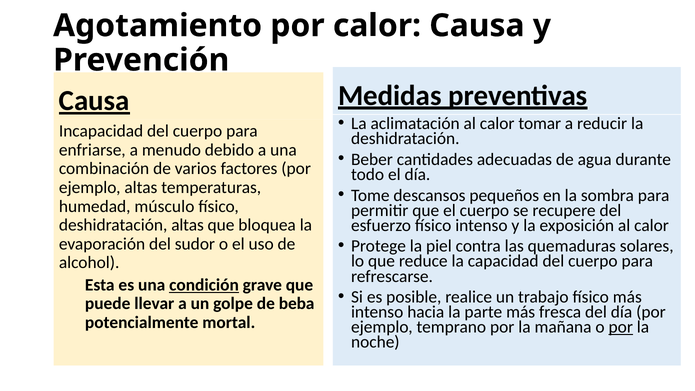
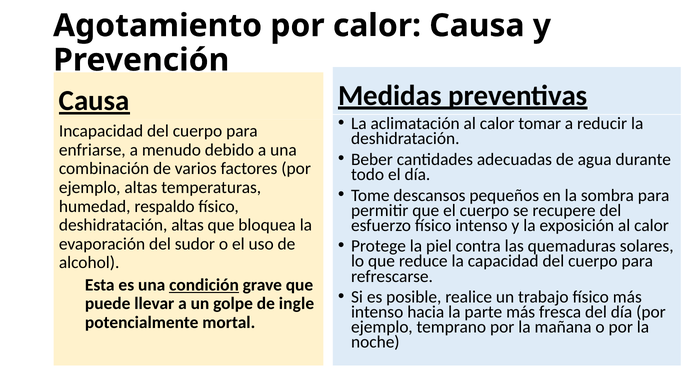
músculo: músculo -> respaldo
beba: beba -> ingle
por at (621, 327) underline: present -> none
